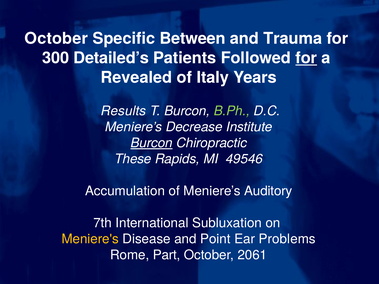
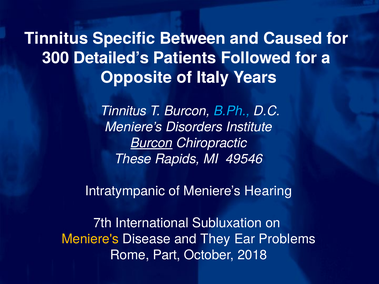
October at (56, 39): October -> Tinnitus
Trauma: Trauma -> Caused
for at (306, 58) underline: present -> none
Revealed: Revealed -> Opposite
Results at (124, 111): Results -> Tinnitus
B.Ph colour: light green -> light blue
Decrease: Decrease -> Disorders
Accumulation: Accumulation -> Intratympanic
Auditory: Auditory -> Hearing
Point: Point -> They
2061: 2061 -> 2018
